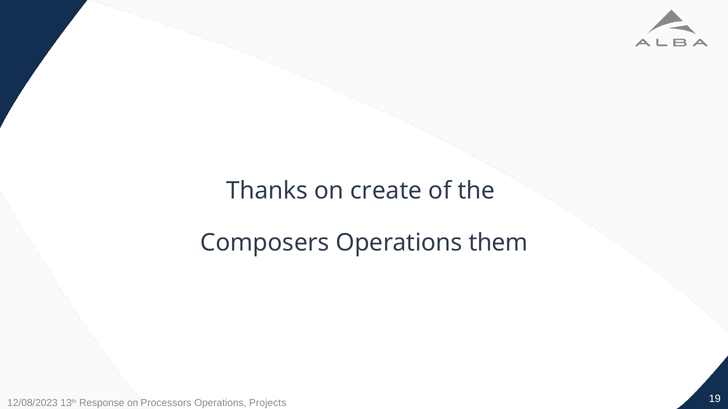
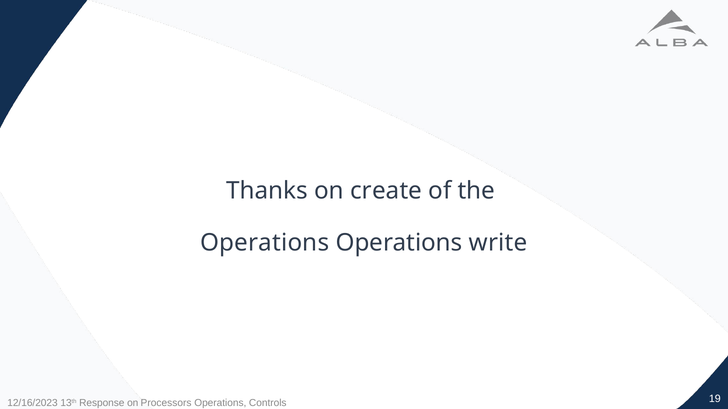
Composers at (265, 243): Composers -> Operations
them: them -> write
12/08/2023: 12/08/2023 -> 12/16/2023
Projects: Projects -> Controls
